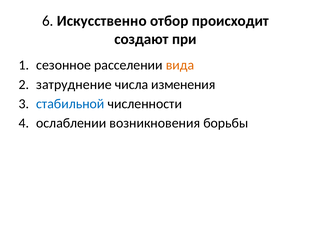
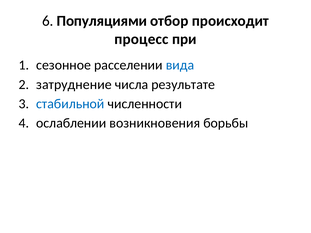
Искусственно: Искусственно -> Популяциями
создают: создают -> процесс
вида colour: orange -> blue
изменения: изменения -> результате
